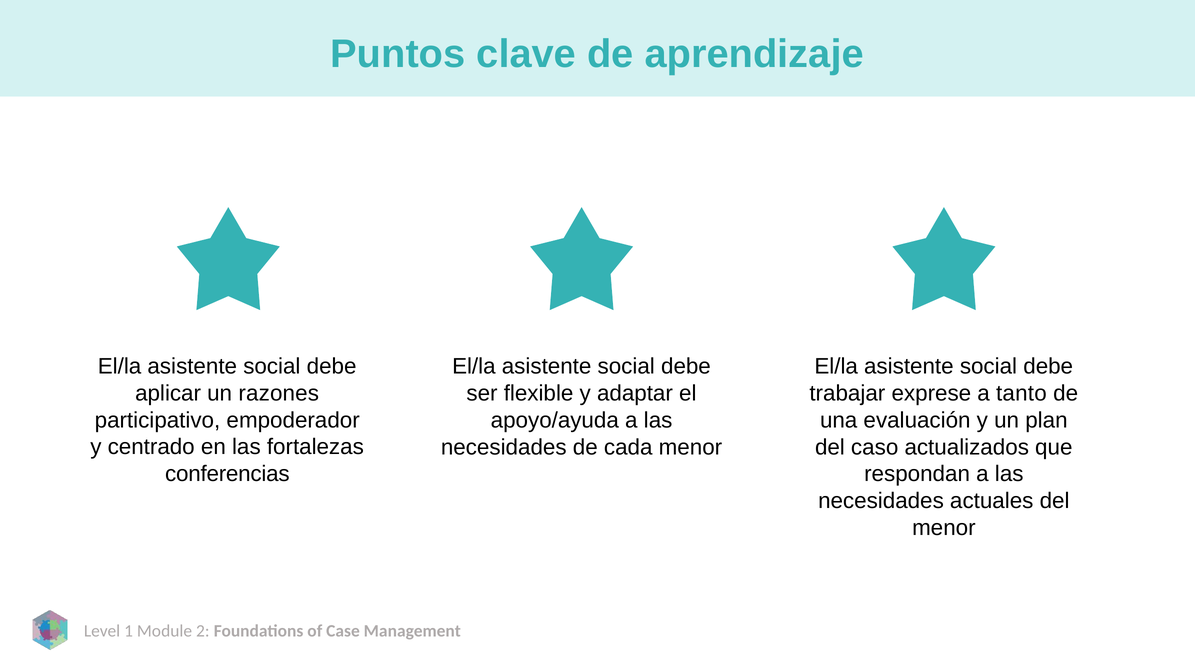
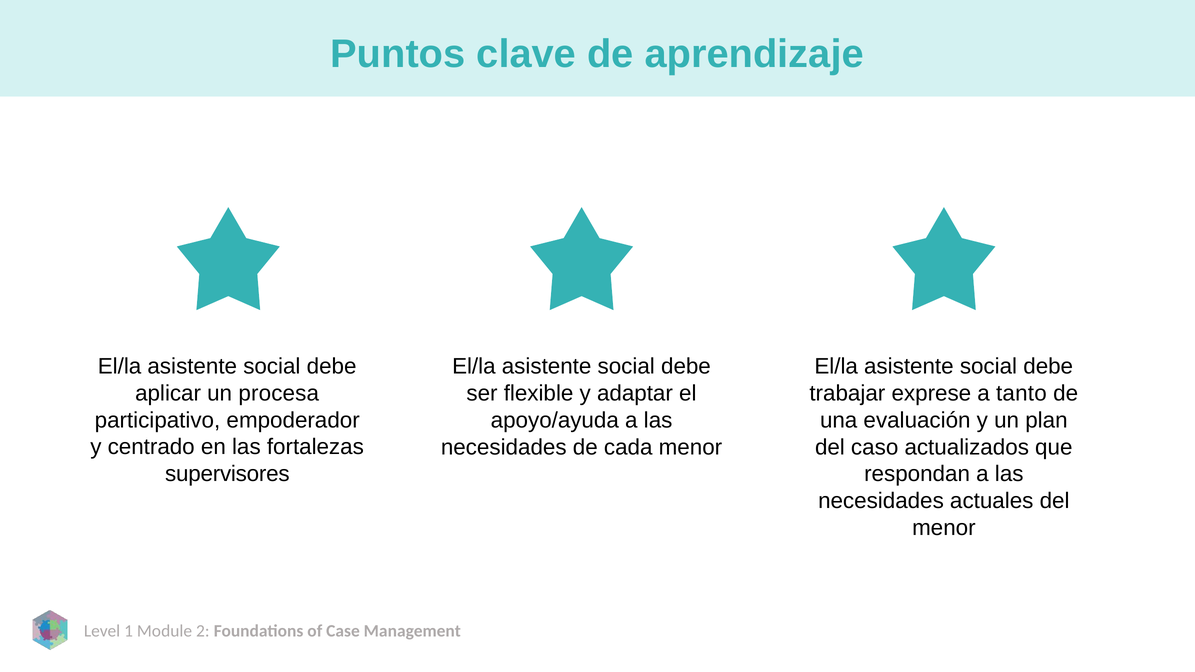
razones: razones -> procesa
conferencias: conferencias -> supervisores
